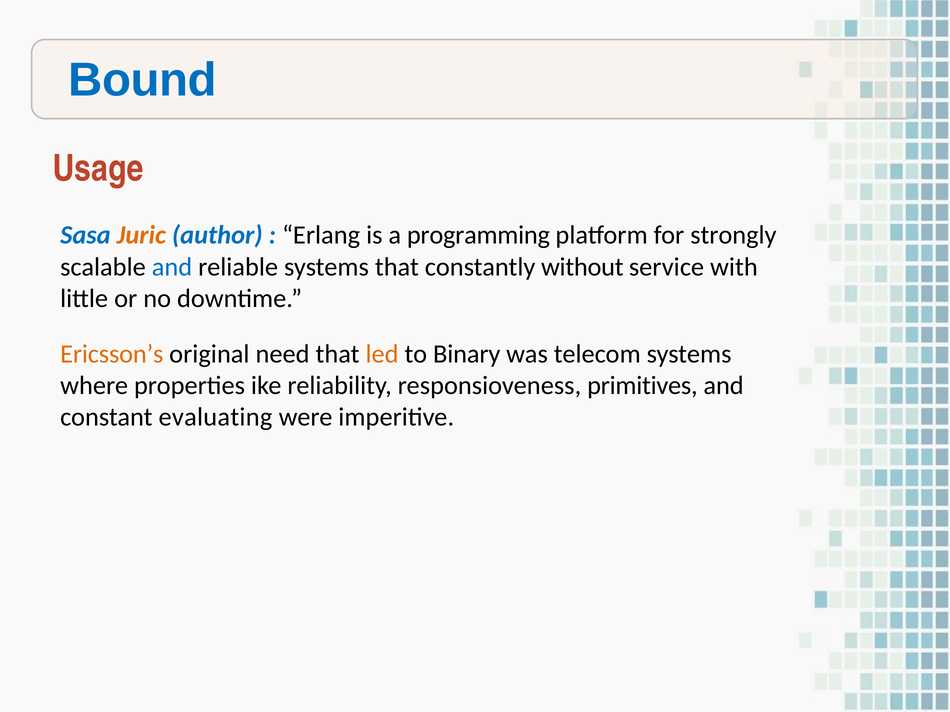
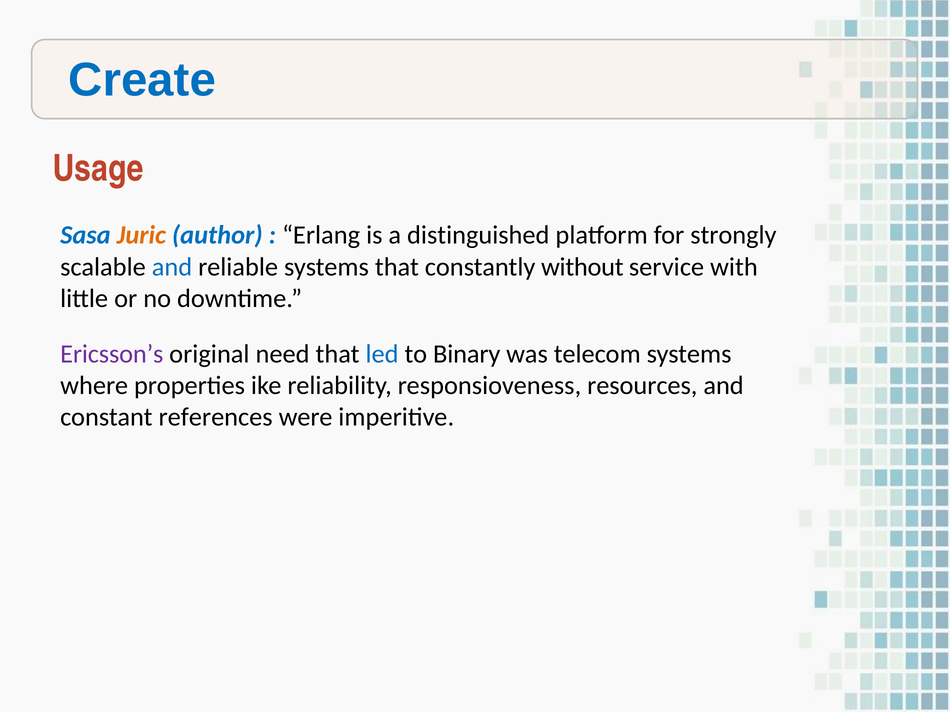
Bound: Bound -> Create
programming: programming -> distinguished
Ericsson’s colour: orange -> purple
led colour: orange -> blue
primitives: primitives -> resources
evaluating: evaluating -> references
